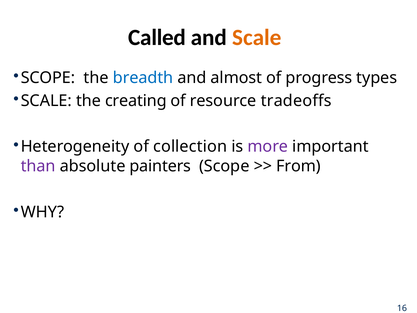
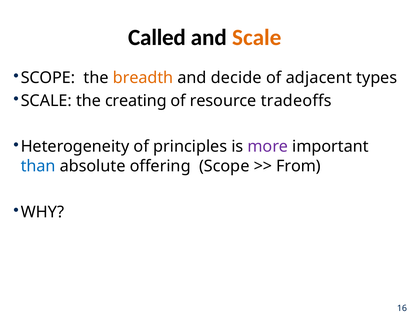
breadth colour: blue -> orange
almost: almost -> decide
progress: progress -> adjacent
collection: collection -> principles
than colour: purple -> blue
painters: painters -> offering
